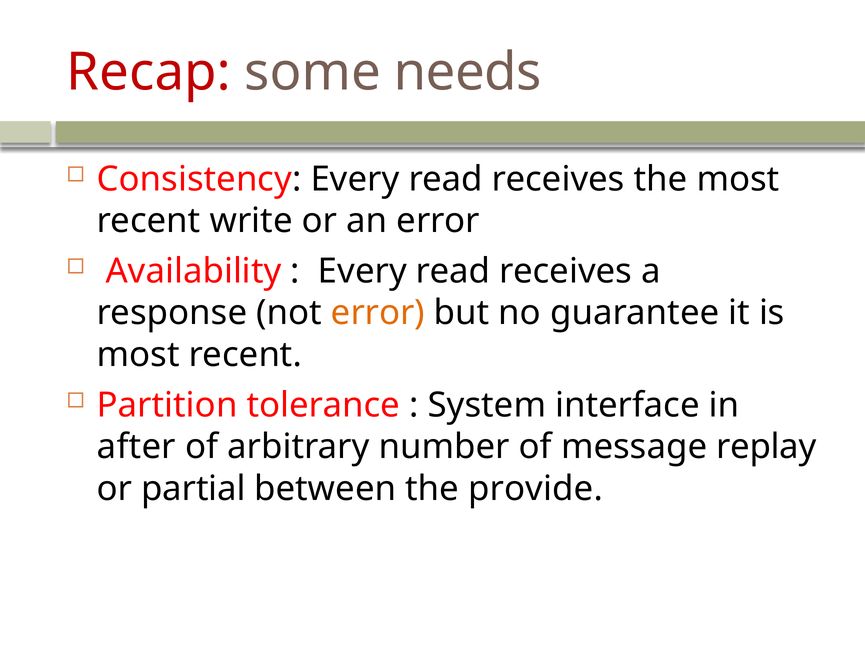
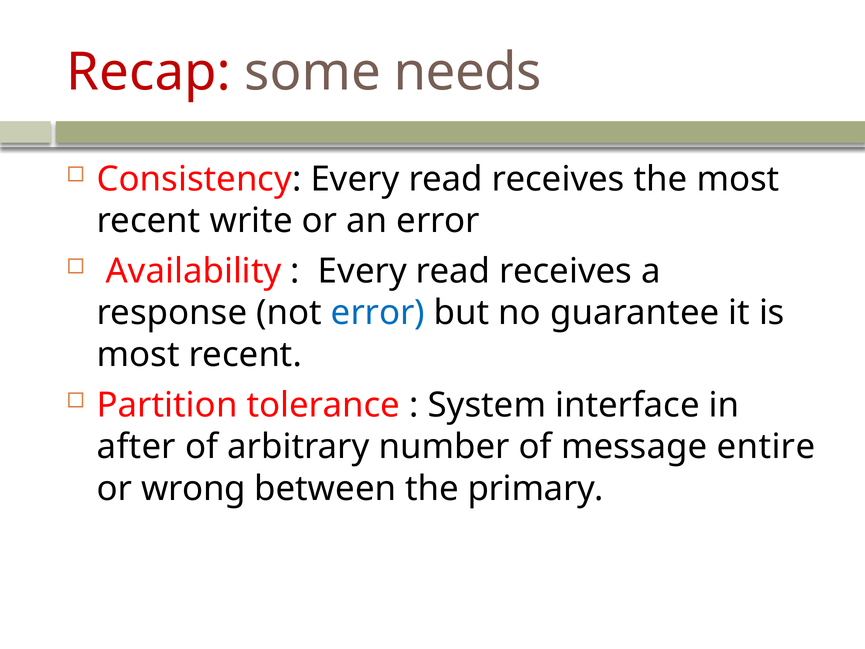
error at (378, 313) colour: orange -> blue
replay: replay -> entire
partial: partial -> wrong
provide: provide -> primary
